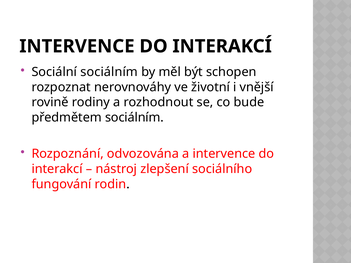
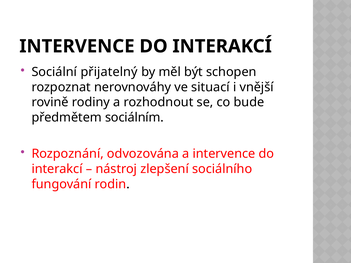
Sociální sociálním: sociálním -> přijatelný
životní: životní -> situací
